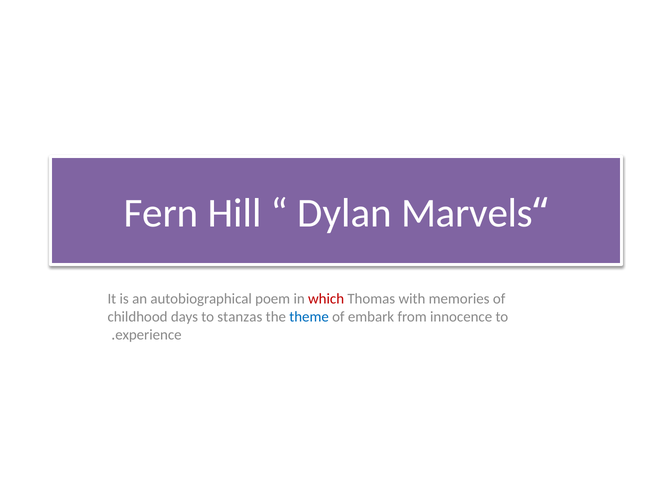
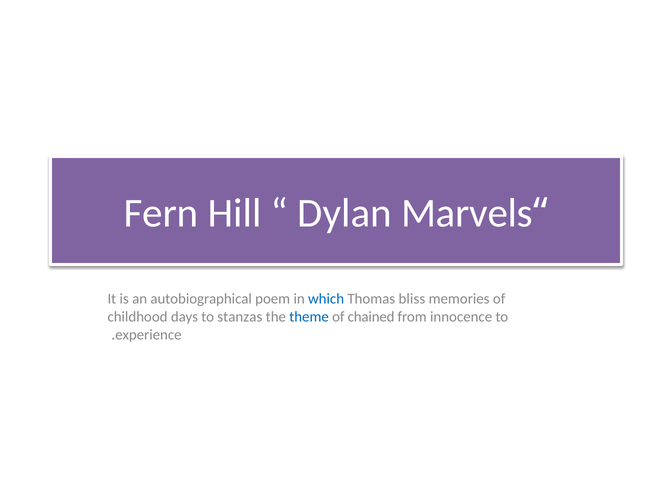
which colour: red -> blue
with: with -> bliss
embark: embark -> chained
